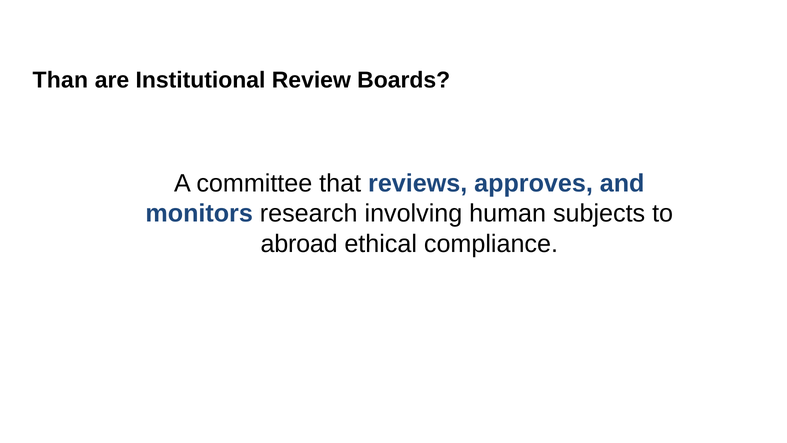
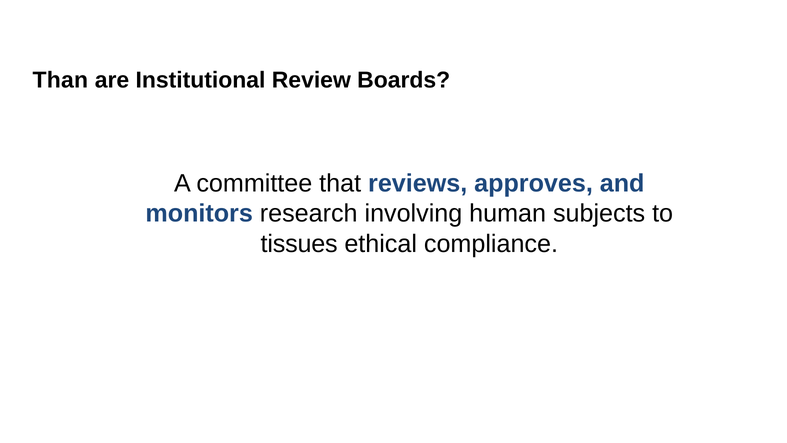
abroad: abroad -> tissues
